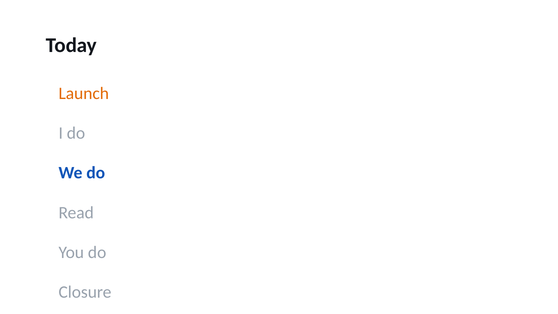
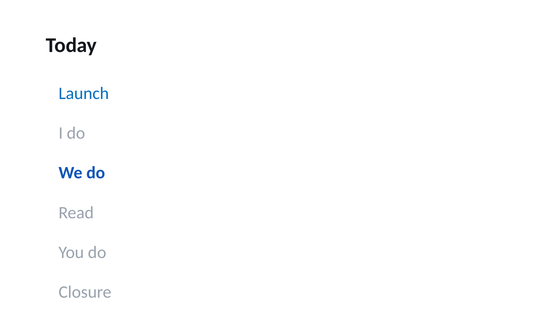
Launch colour: orange -> blue
